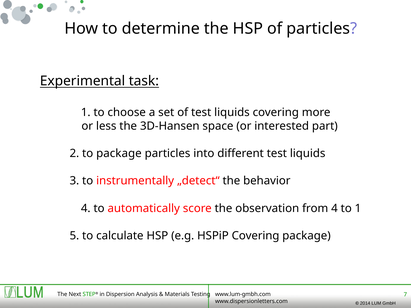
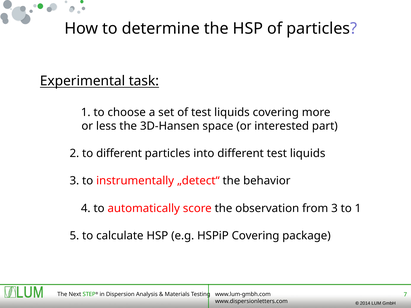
to package: package -> different
from 4: 4 -> 3
